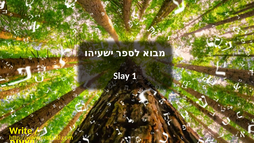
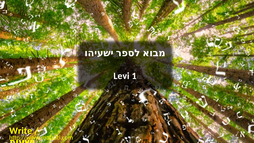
Slay: Slay -> Levi
